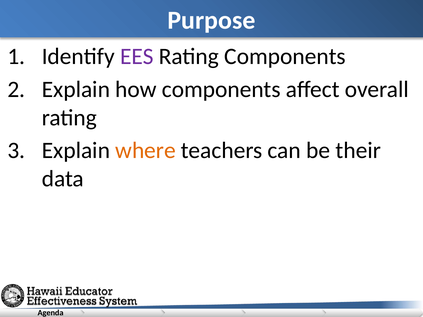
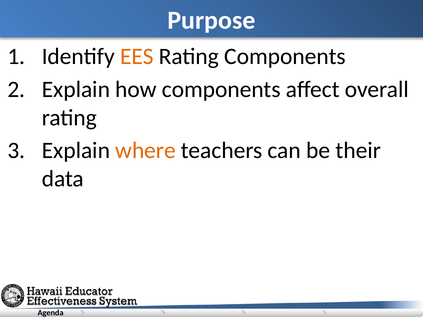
EES colour: purple -> orange
